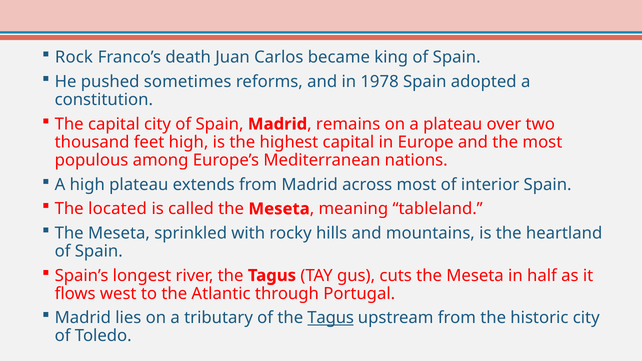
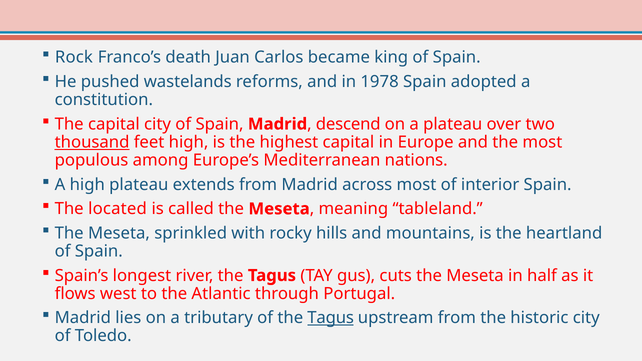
sometimes: sometimes -> wastelands
remains: remains -> descend
thousand underline: none -> present
